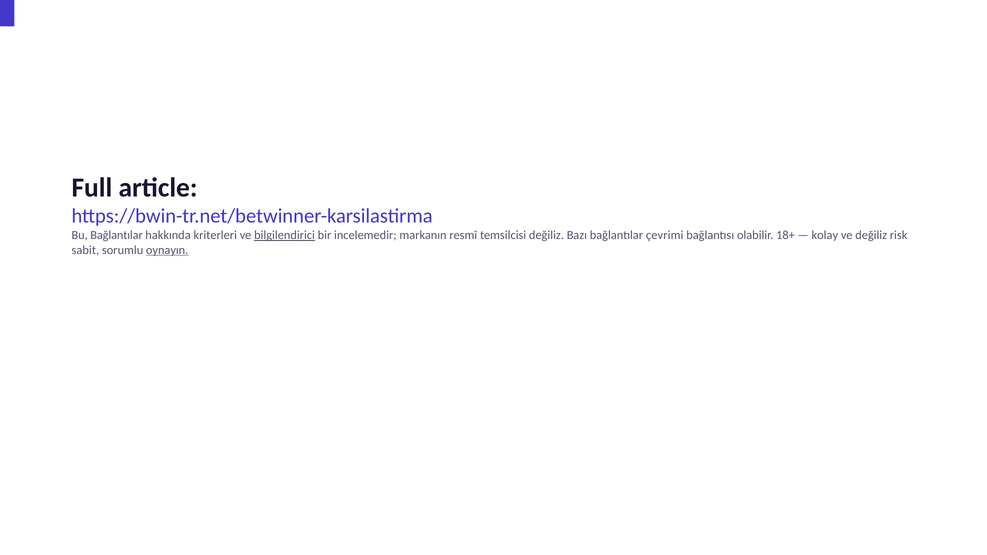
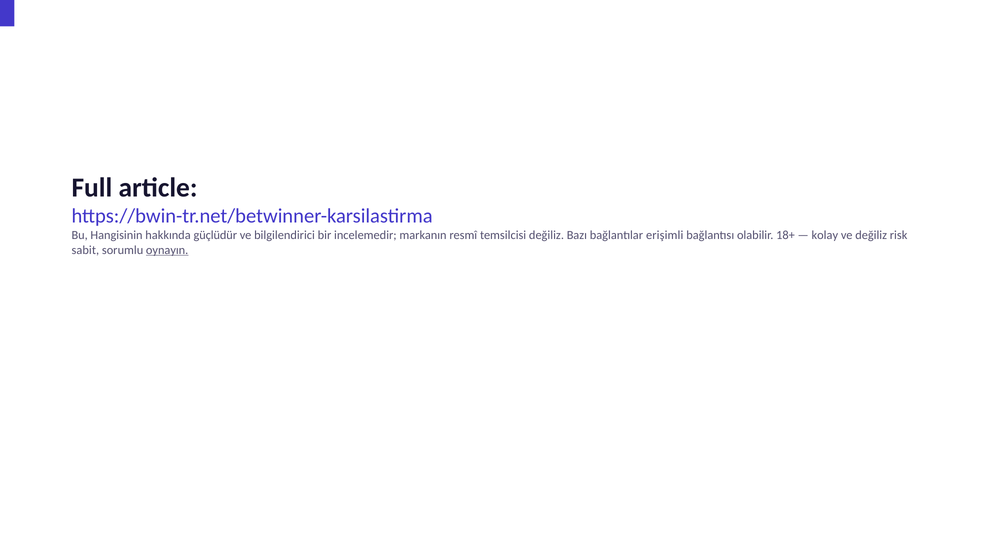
Bu Bağlantılar: Bağlantılar -> Hangisinin
kriterleri: kriterleri -> güçlüdür
bilgilendirici underline: present -> none
çevrimi: çevrimi -> erişimli
